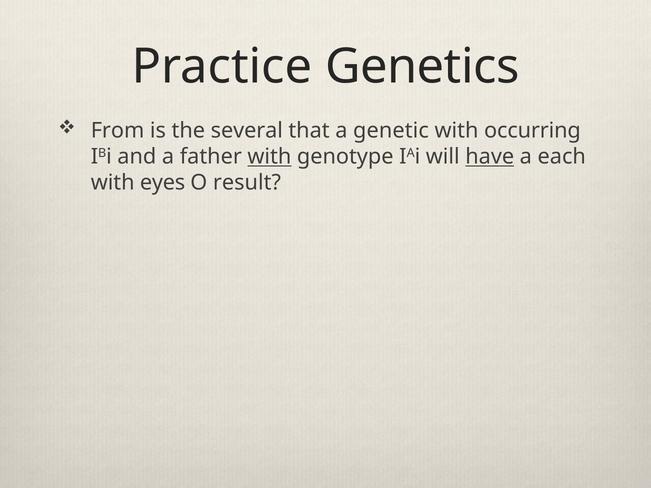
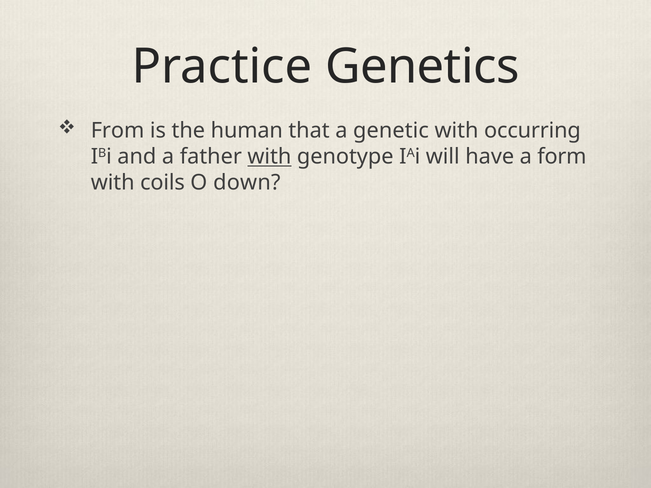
several: several -> human
have underline: present -> none
each: each -> form
eyes: eyes -> coils
result: result -> down
